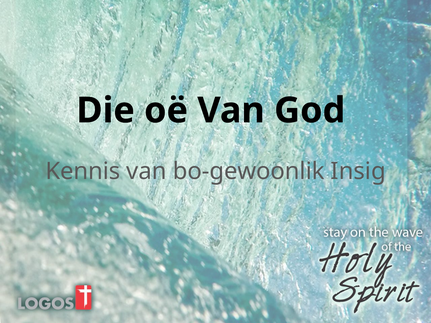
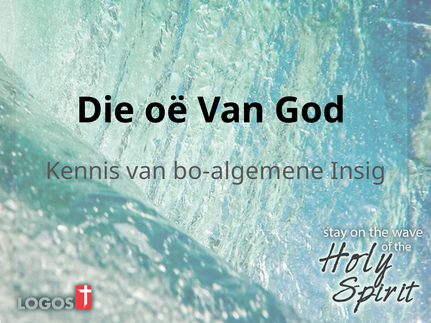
bo-gewoonlik: bo-gewoonlik -> bo-algemene
